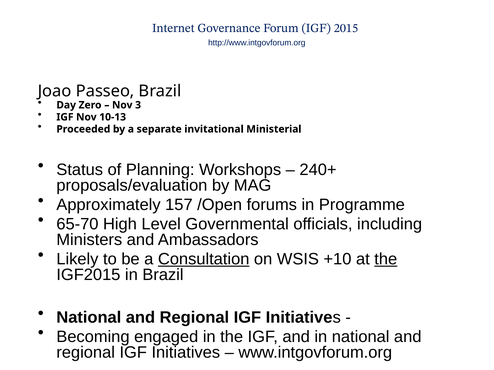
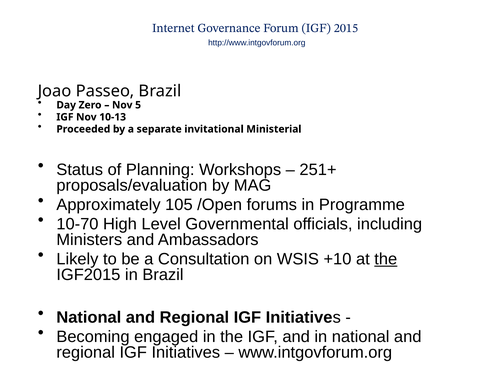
3: 3 -> 5
240+: 240+ -> 251+
157: 157 -> 105
65-70: 65-70 -> 10-70
Consultation underline: present -> none
